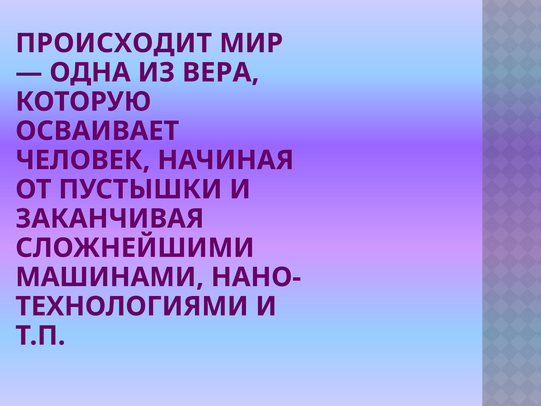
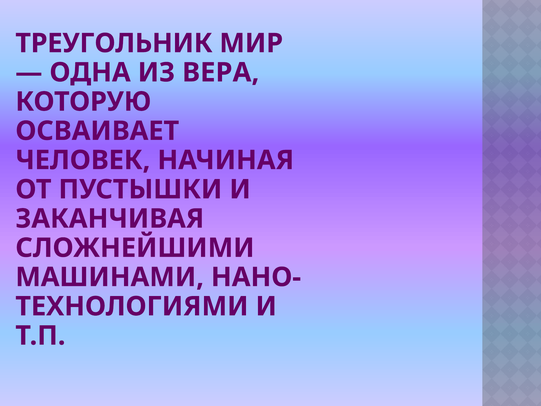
ПРОИСХОДИТ: ПРОИСХОДИТ -> ТРЕУГОЛЬНИК
